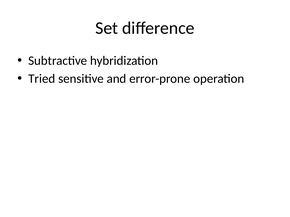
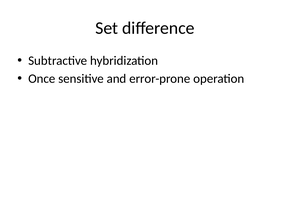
Tried: Tried -> Once
